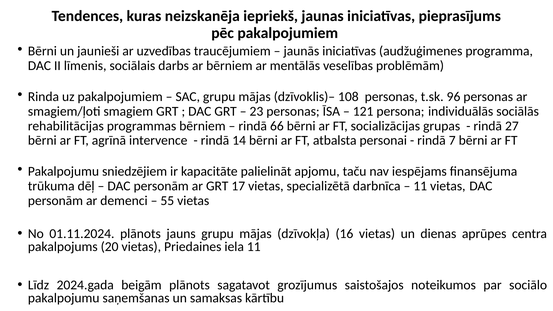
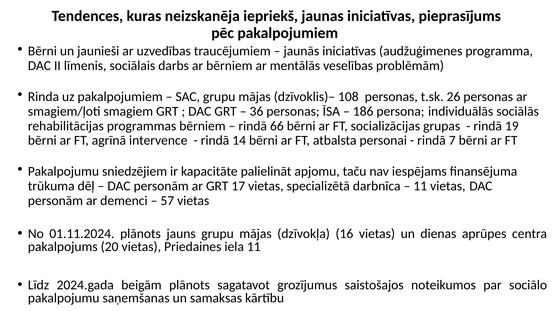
96: 96 -> 26
23: 23 -> 36
121: 121 -> 186
27: 27 -> 19
55: 55 -> 57
